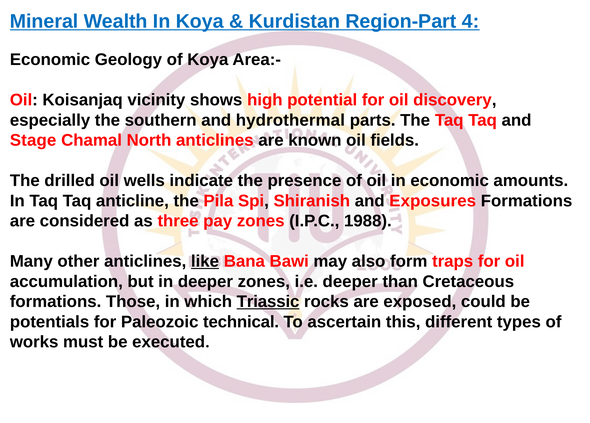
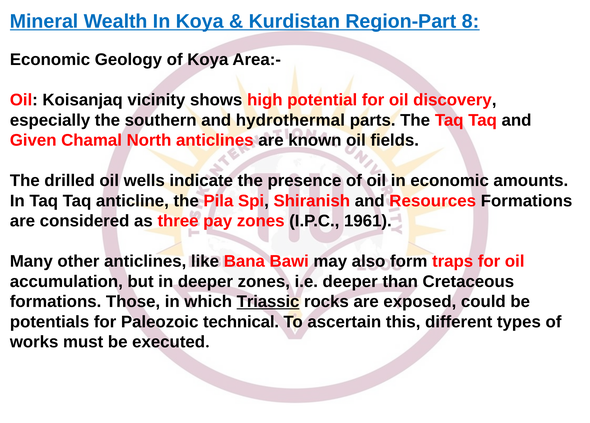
4: 4 -> 8
Stage: Stage -> Given
Exposures: Exposures -> Resources
1988: 1988 -> 1961
like underline: present -> none
